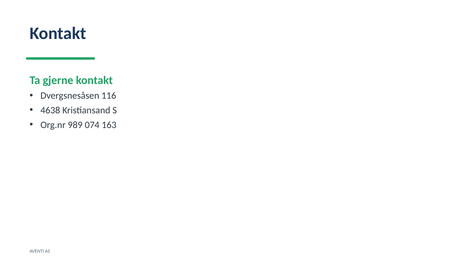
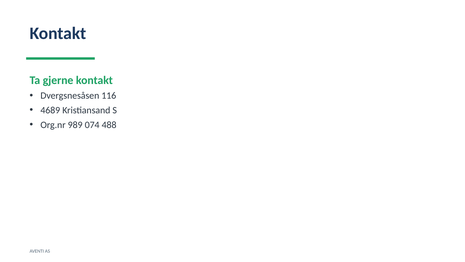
4638: 4638 -> 4689
163: 163 -> 488
